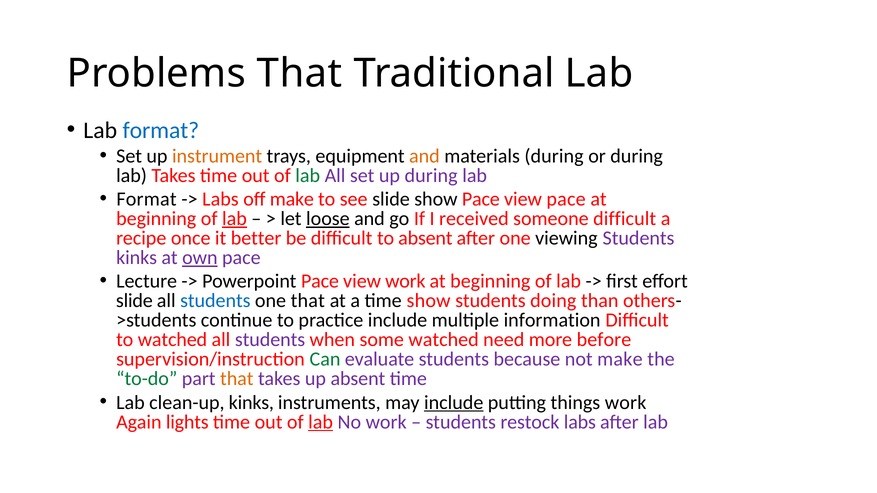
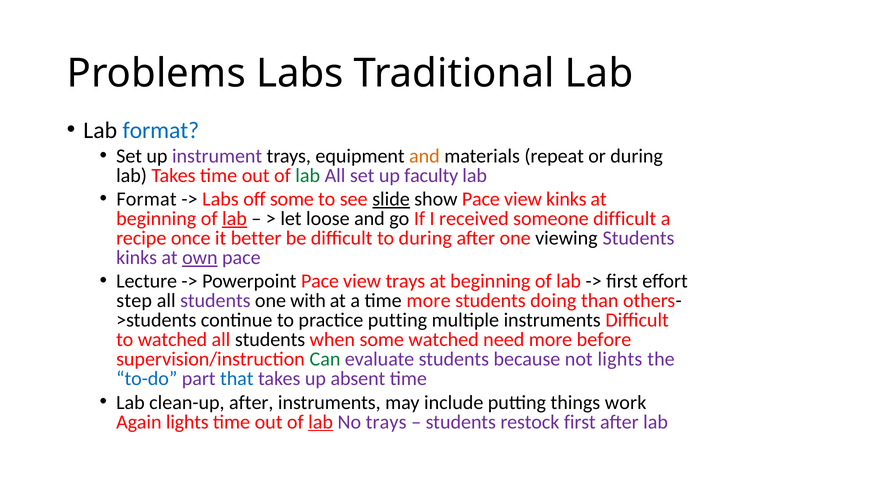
Problems That: That -> Labs
instrument colour: orange -> purple
materials during: during -> repeat
up during: during -> faculty
off make: make -> some
slide at (391, 199) underline: none -> present
view pace: pace -> kinks
loose underline: present -> none
to absent: absent -> during
view work: work -> trays
slide at (134, 301): slide -> step
students at (215, 301) colour: blue -> purple
one that: that -> with
time show: show -> more
practice include: include -> putting
multiple information: information -> instruments
students at (270, 340) colour: purple -> black
not make: make -> lights
to-do colour: green -> blue
that at (237, 379) colour: orange -> blue
clean-up kinks: kinks -> after
include at (454, 403) underline: present -> none
No work: work -> trays
restock labs: labs -> first
